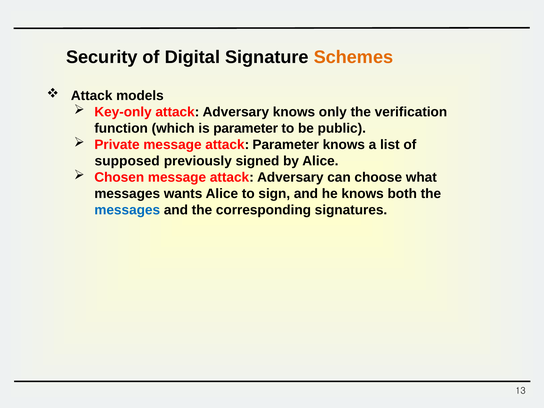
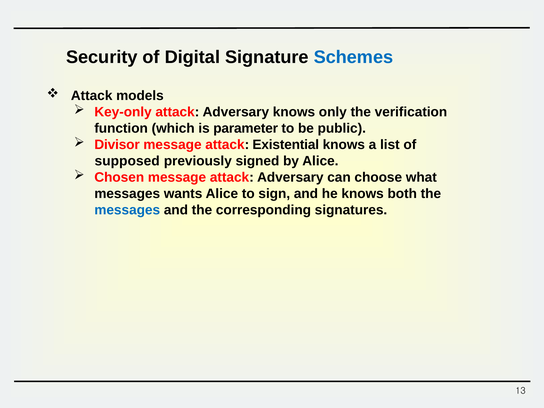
Schemes colour: orange -> blue
Private: Private -> Divisor
attack Parameter: Parameter -> Existential
